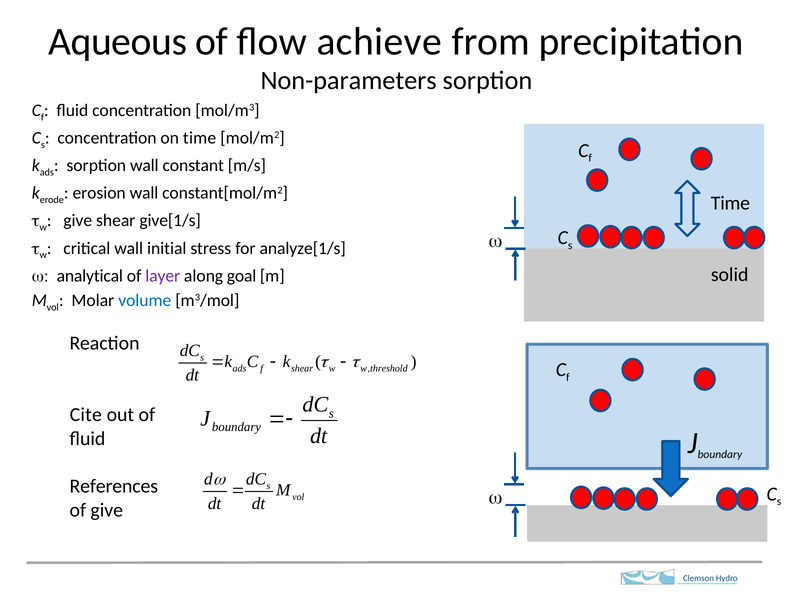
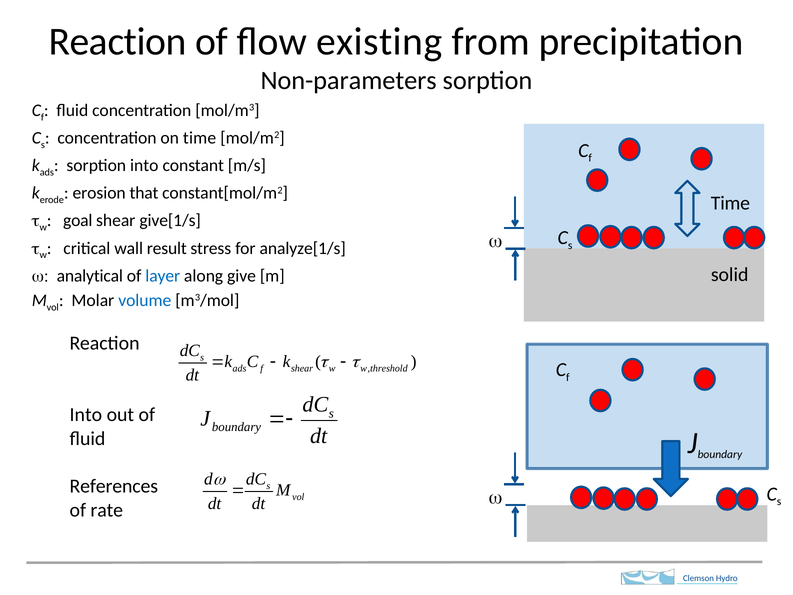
Aqueous at (118, 42): Aqueous -> Reaction
achieve: achieve -> existing
sorption wall: wall -> into
erosion wall: wall -> that
give at (78, 221): give -> goal
initial: initial -> result
layer colour: purple -> blue
goal: goal -> give
Cite at (86, 415): Cite -> Into
of give: give -> rate
